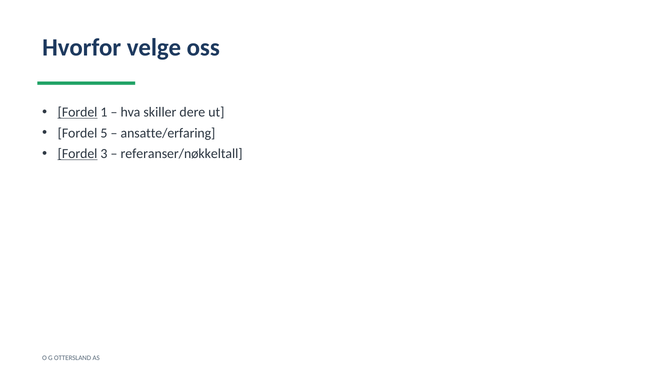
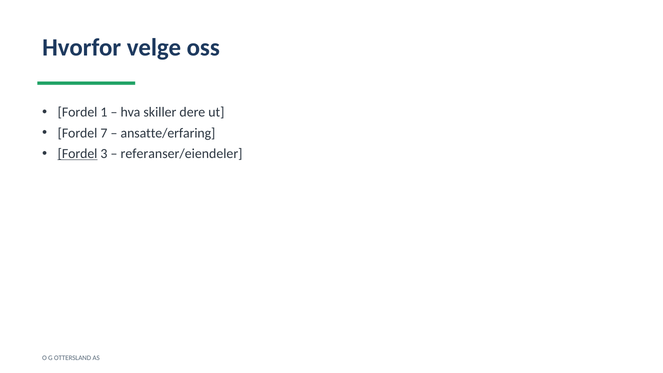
Fordel at (78, 112) underline: present -> none
5: 5 -> 7
referanser/nøkkeltall: referanser/nøkkeltall -> referanser/eiendeler
